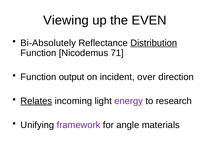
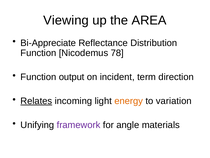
EVEN: EVEN -> AREA
Bi-Absolutely: Bi-Absolutely -> Bi-Appreciate
Distribution underline: present -> none
71: 71 -> 78
over: over -> term
energy colour: purple -> orange
research: research -> variation
